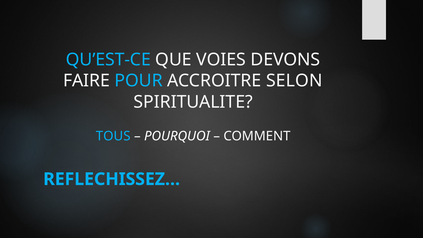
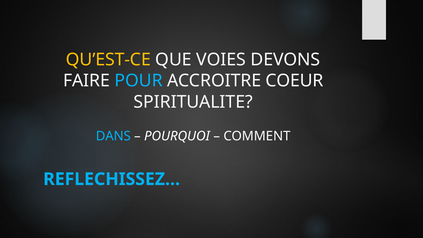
QU’EST-CE colour: light blue -> yellow
SELON: SELON -> COEUR
TOUS: TOUS -> DANS
